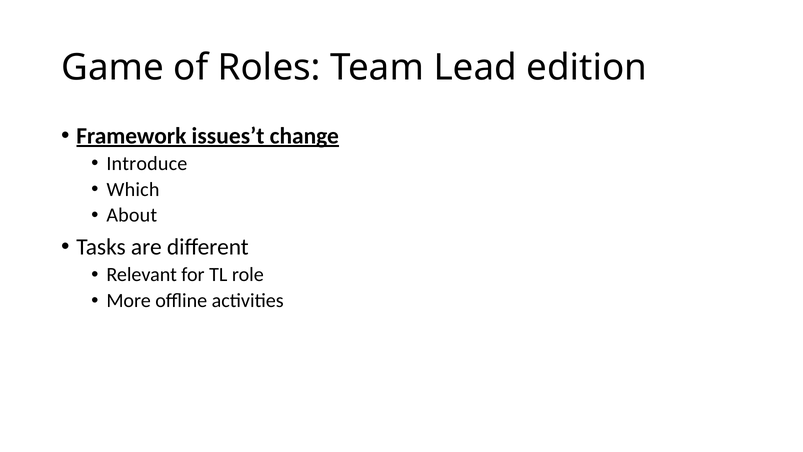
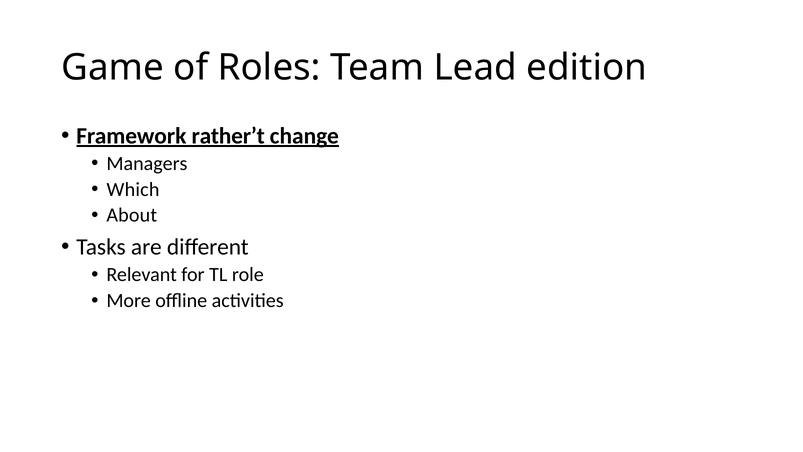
issues’t: issues’t -> rather’t
Introduce: Introduce -> Managers
